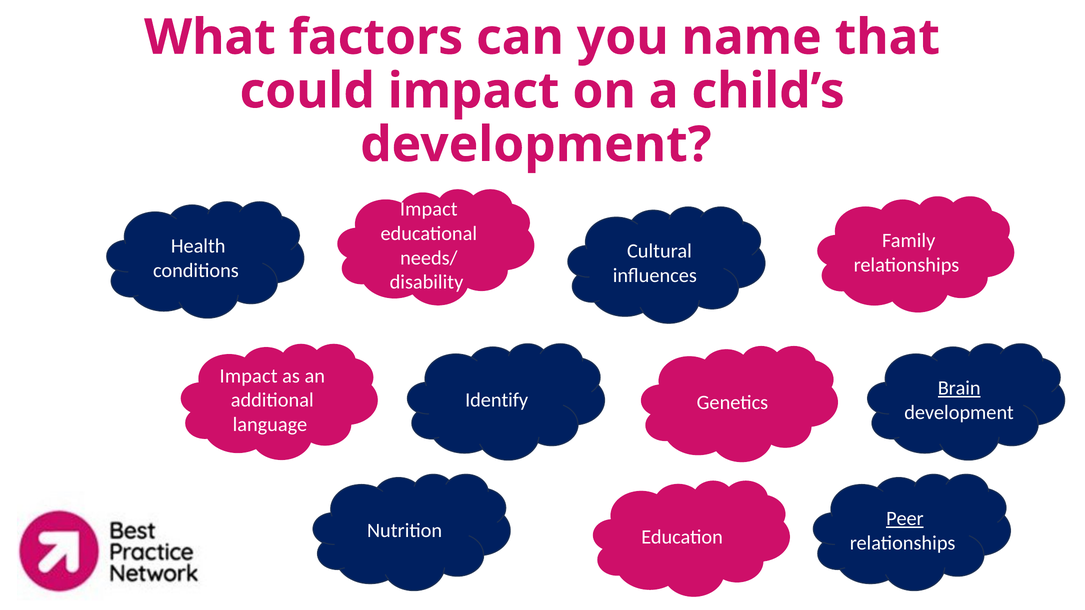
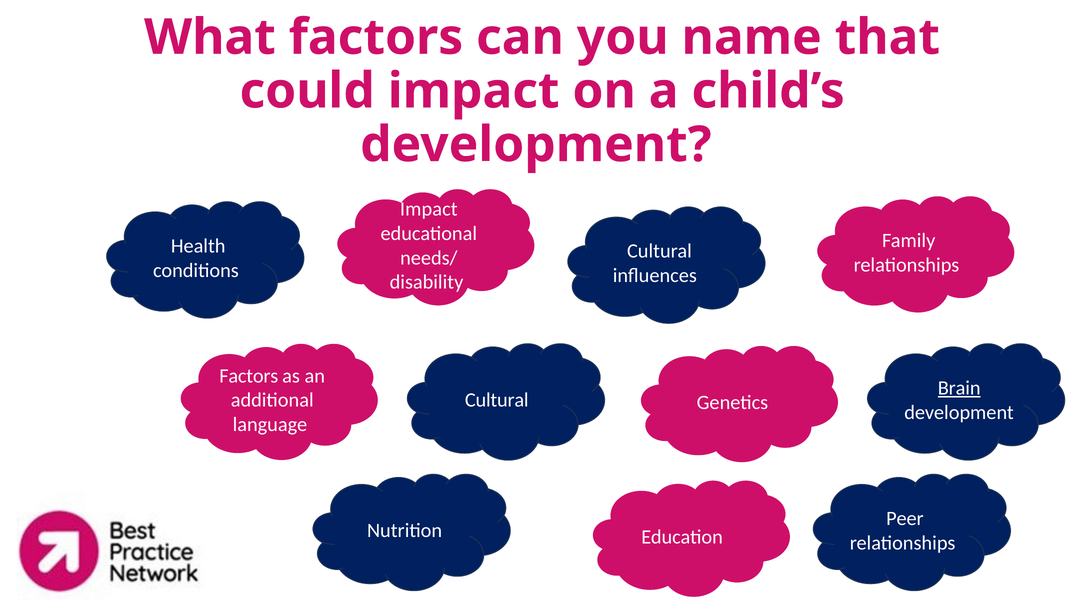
Impact at (249, 376): Impact -> Factors
Identify at (497, 400): Identify -> Cultural
Peer underline: present -> none
